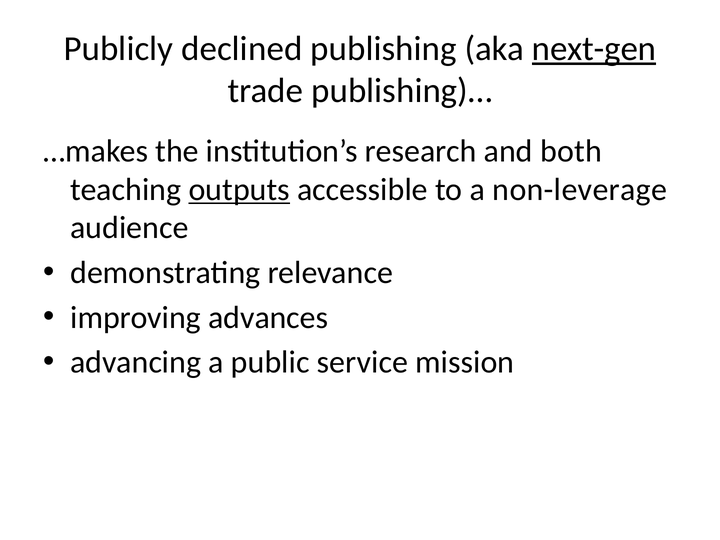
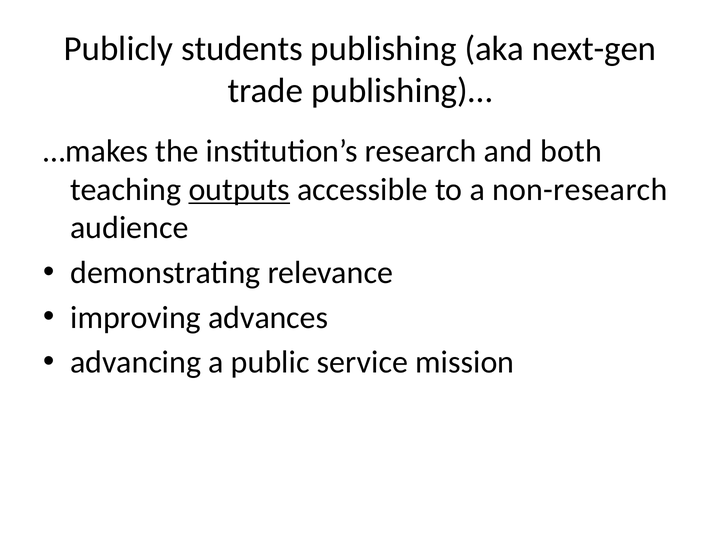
declined: declined -> students
next-gen underline: present -> none
non-leverage: non-leverage -> non-research
